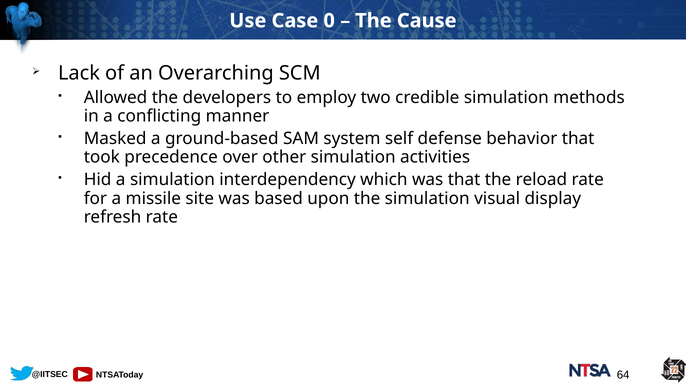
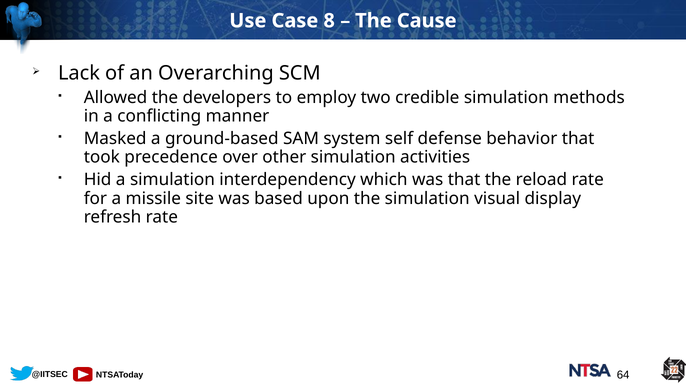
0: 0 -> 8
